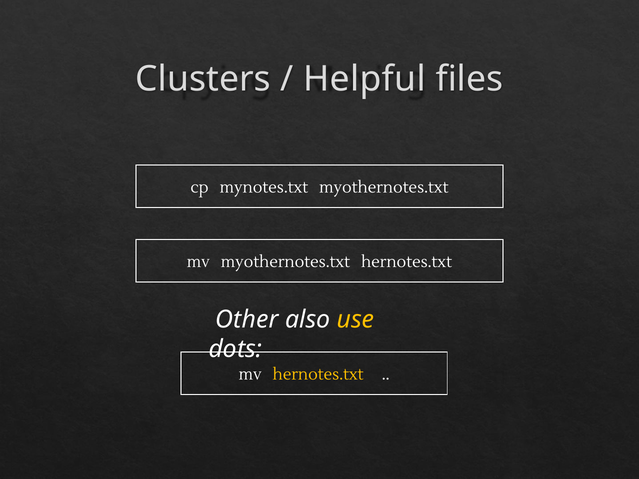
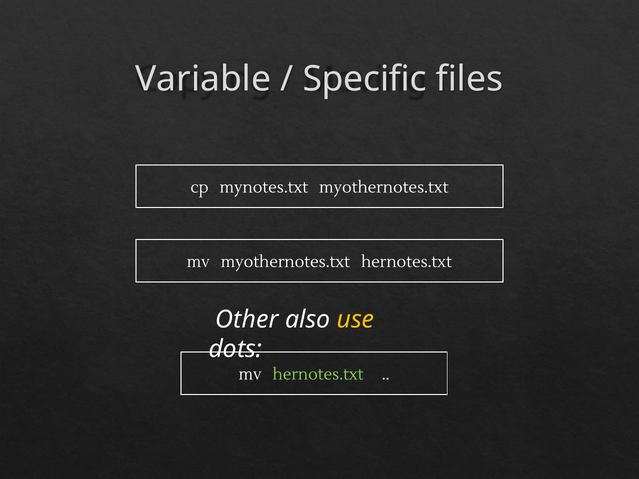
Clusters: Clusters -> Variable
Helpful: Helpful -> Specific
hernotes.txt at (318, 375) colour: yellow -> light green
